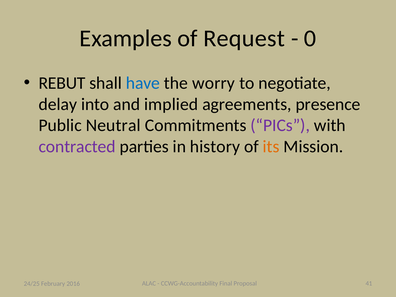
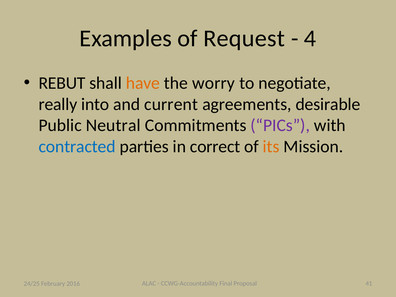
0: 0 -> 4
have colour: blue -> orange
delay: delay -> really
implied: implied -> current
presence: presence -> desirable
contracted colour: purple -> blue
history: history -> correct
